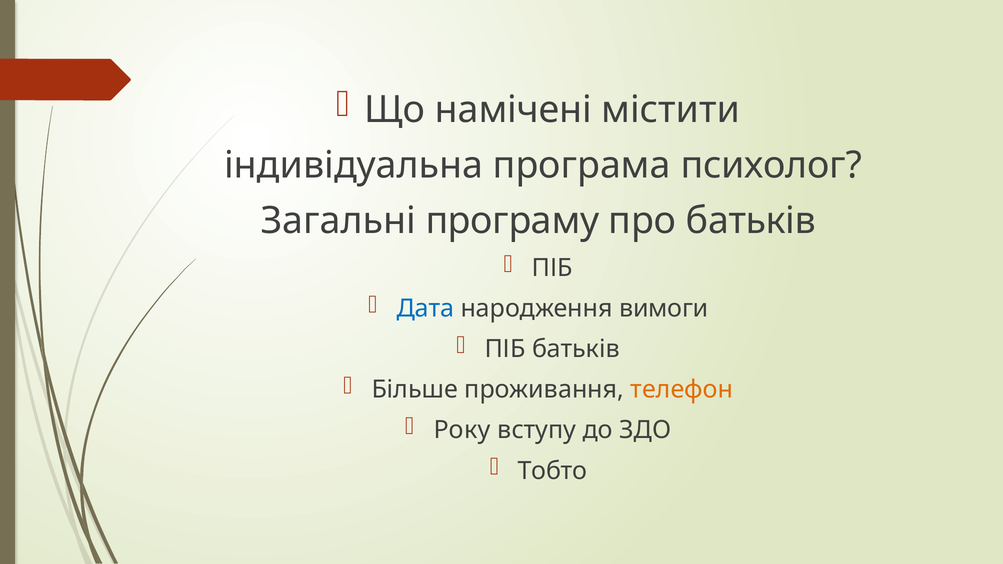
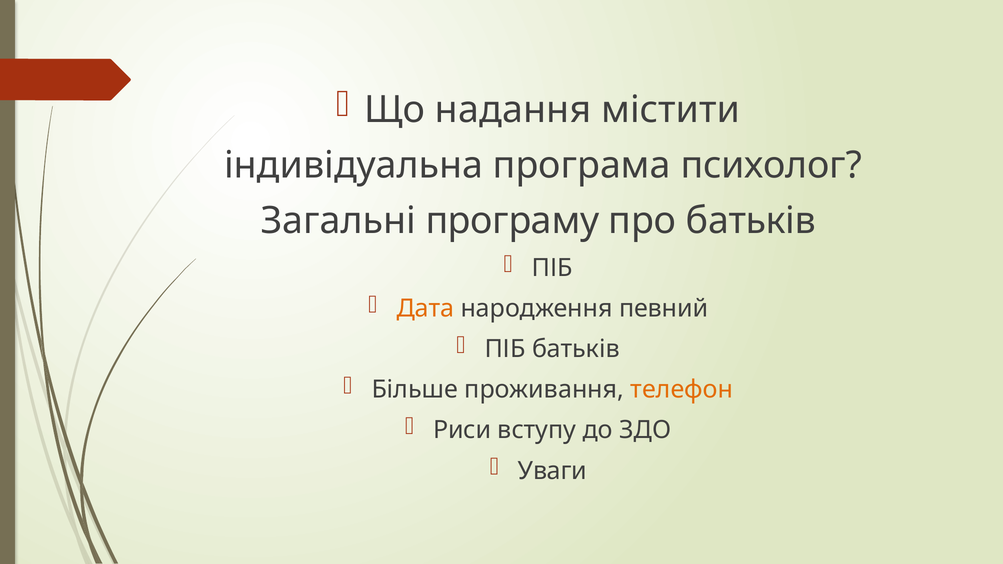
намічені: намічені -> надання
Дата colour: blue -> orange
вимоги: вимоги -> певний
Року: Року -> Риси
Тобто: Тобто -> Уваги
